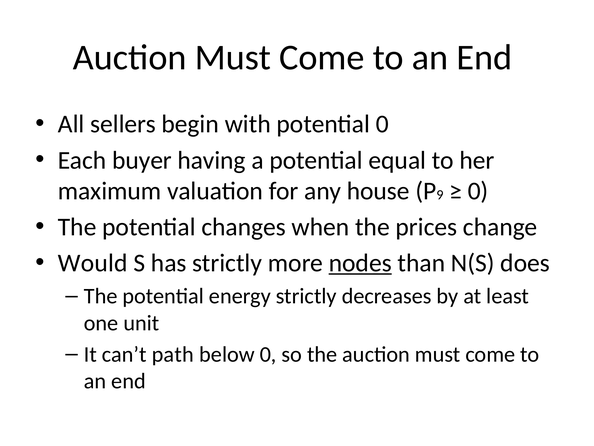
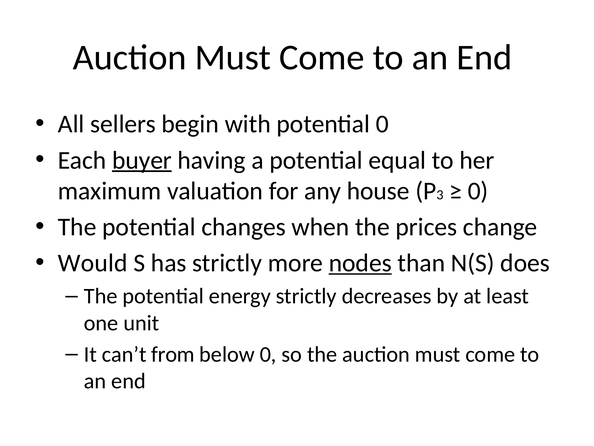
buyer underline: none -> present
9: 9 -> 3
path: path -> from
